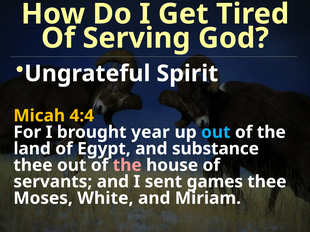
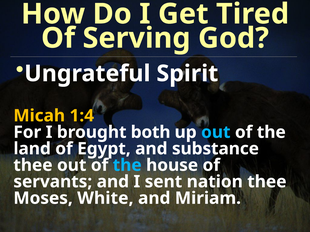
4:4: 4:4 -> 1:4
year: year -> both
the at (127, 166) colour: pink -> light blue
games: games -> nation
